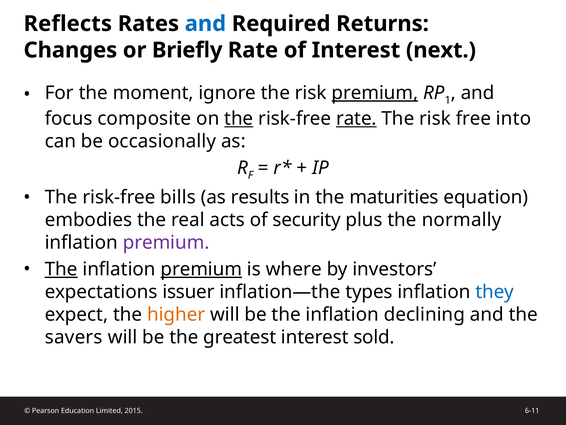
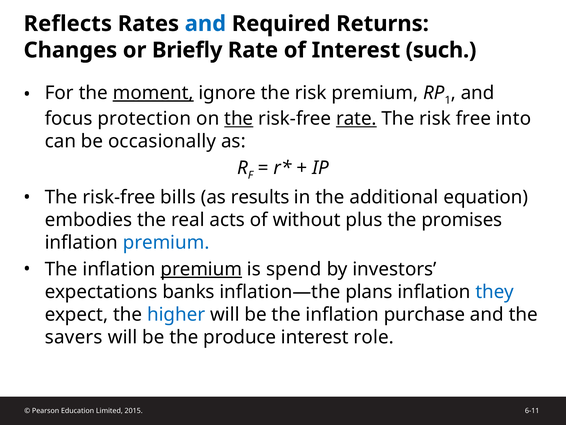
next: next -> such
moment underline: none -> present
premium at (375, 93) underline: present -> none
composite: composite -> protection
maturities: maturities -> additional
security: security -> without
normally: normally -> promises
premium at (166, 242) colour: purple -> blue
The at (61, 269) underline: present -> none
where: where -> spend
issuer: issuer -> banks
types: types -> plans
higher colour: orange -> blue
declining: declining -> purchase
greatest: greatest -> produce
sold: sold -> role
